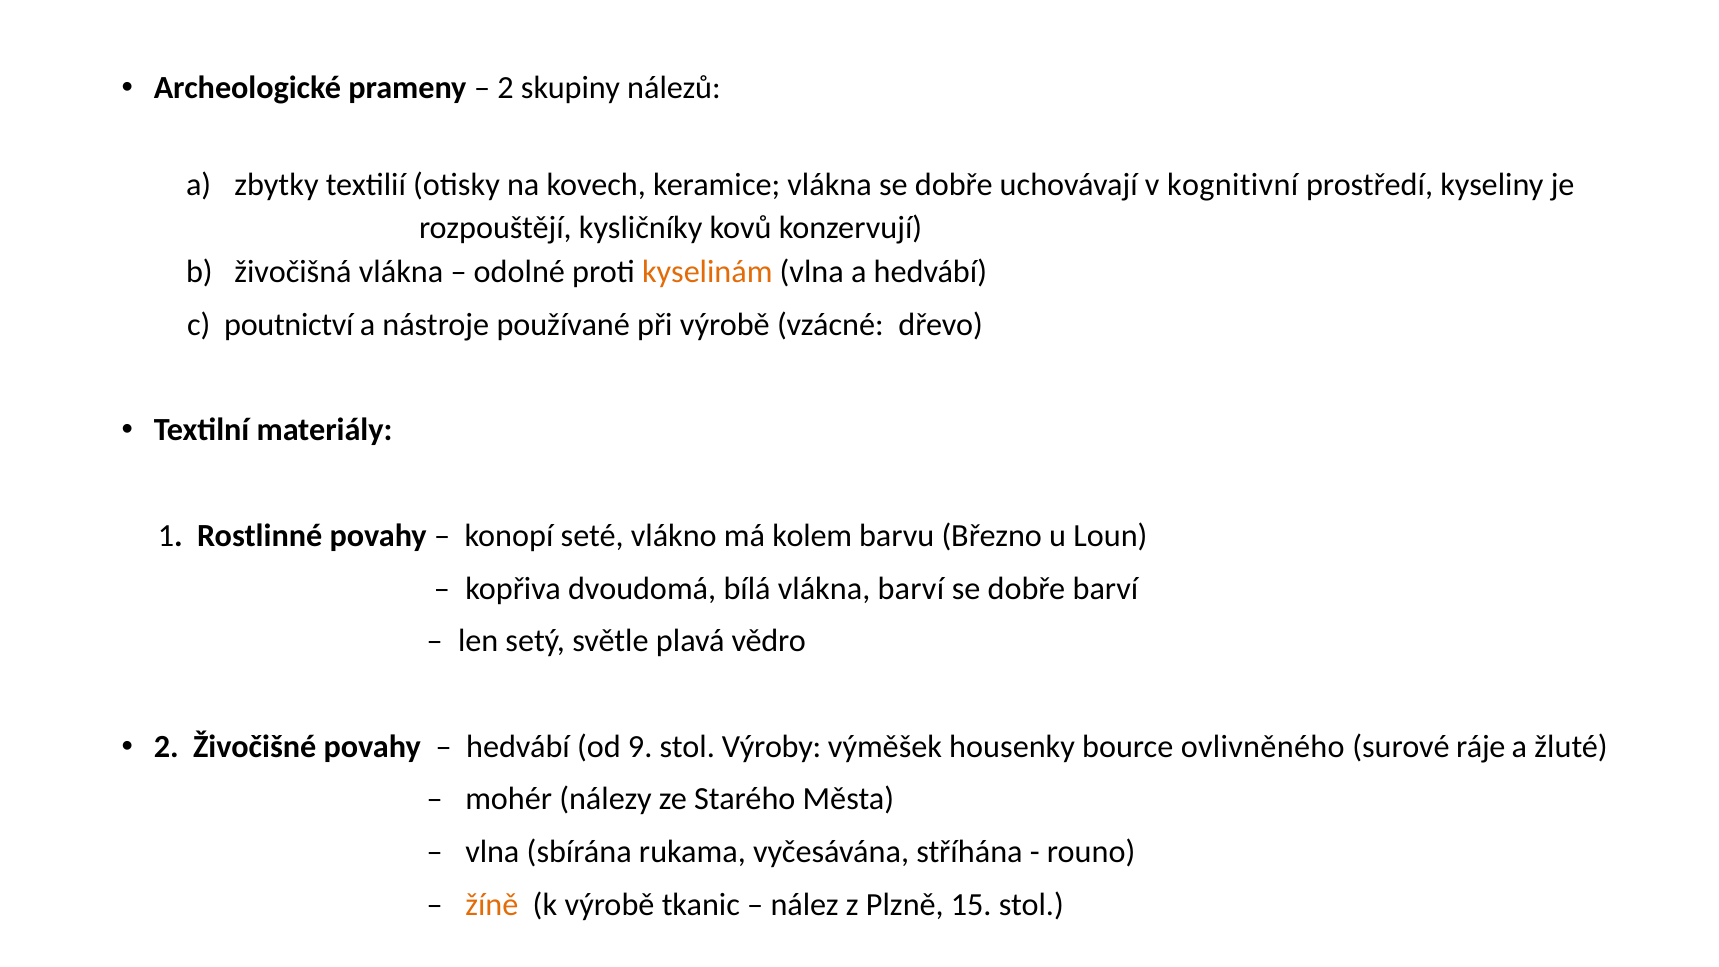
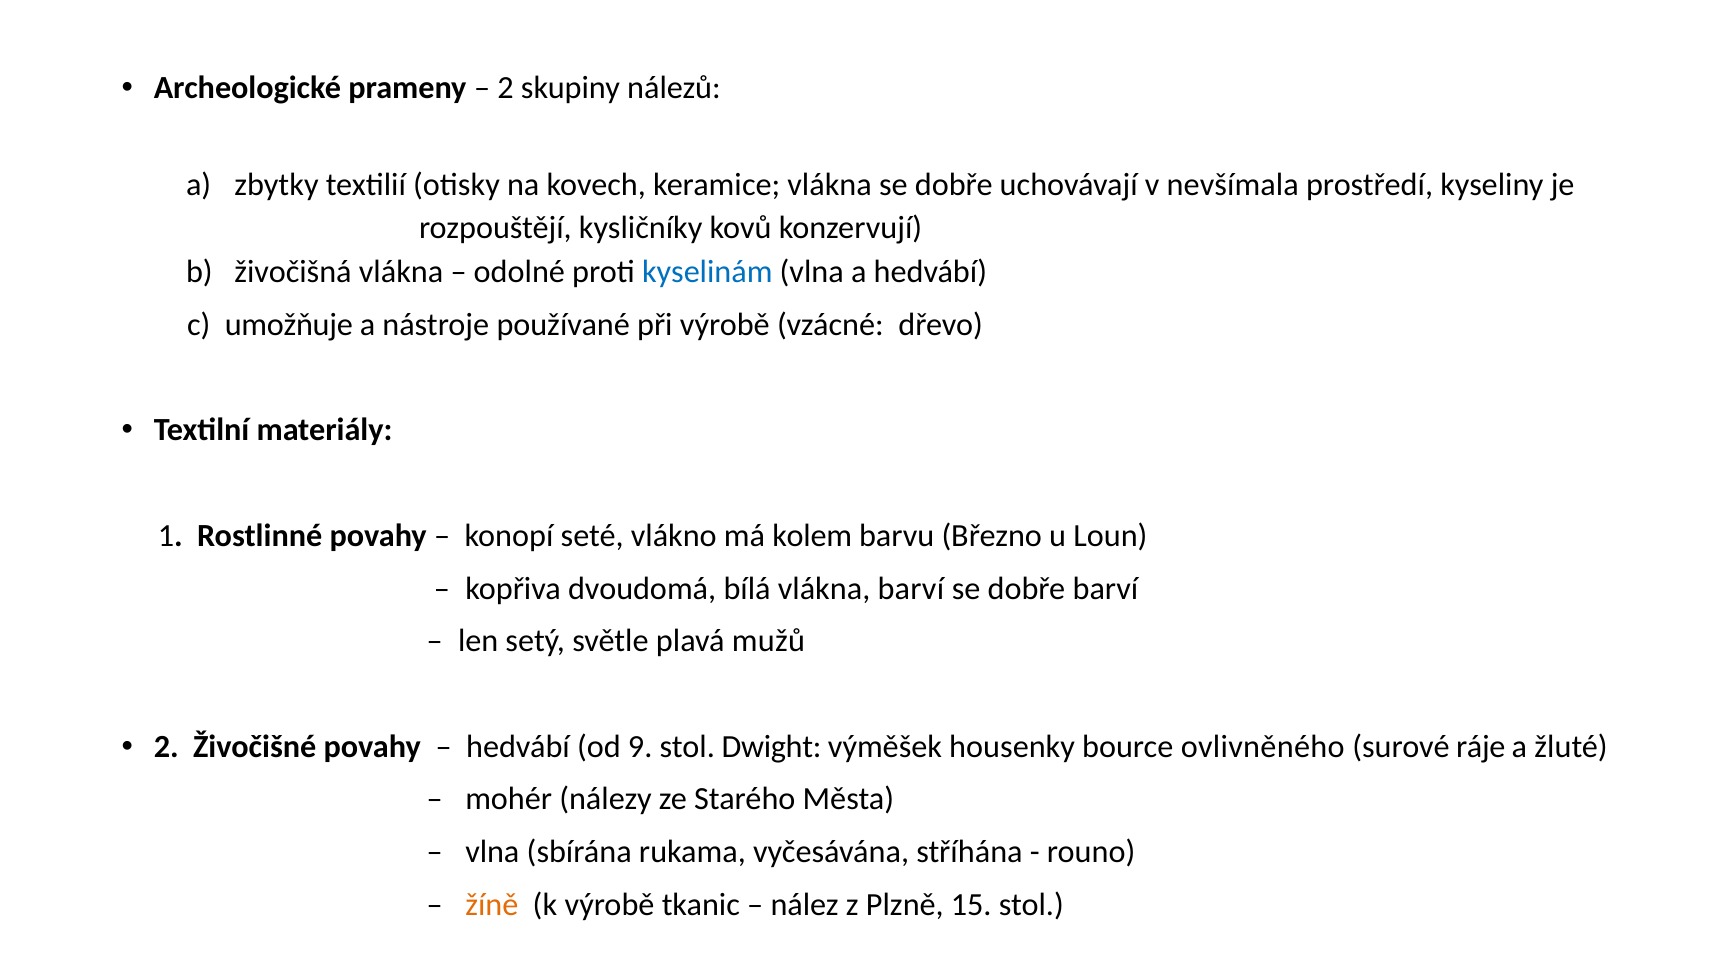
kognitivní: kognitivní -> nevšímala
kyselinám colour: orange -> blue
poutnictví: poutnictví -> umožňuje
vědro: vědro -> mužů
Výroby: Výroby -> Dwight
